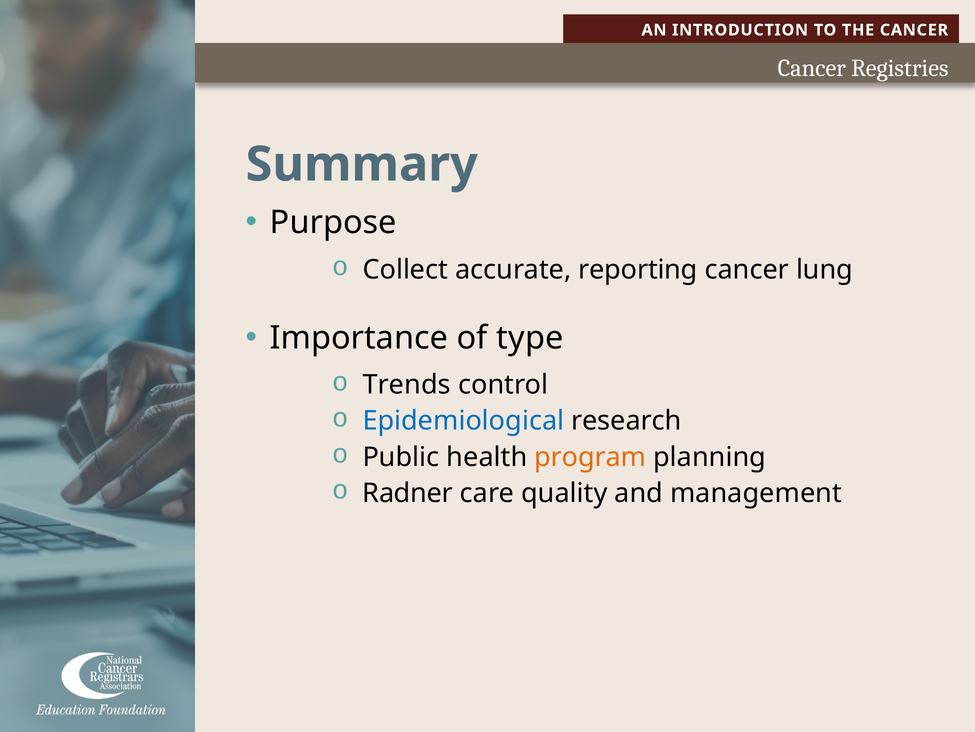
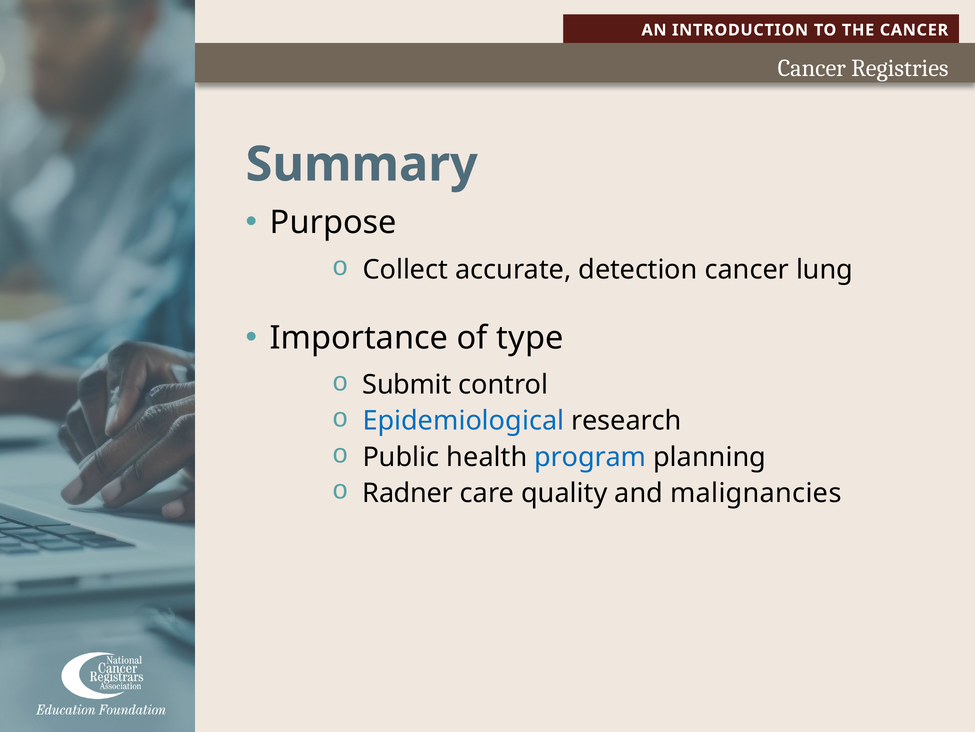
reporting: reporting -> detection
Trends: Trends -> Submit
program colour: orange -> blue
management: management -> malignancies
